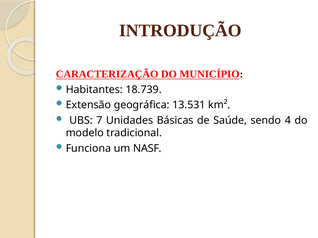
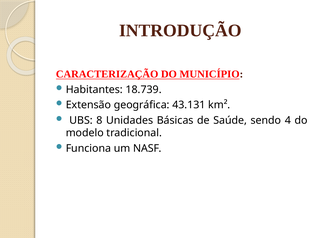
13.531: 13.531 -> 43.131
7: 7 -> 8
